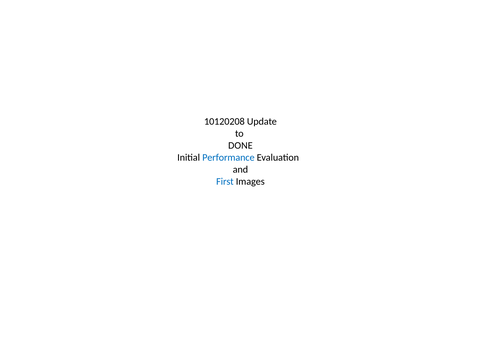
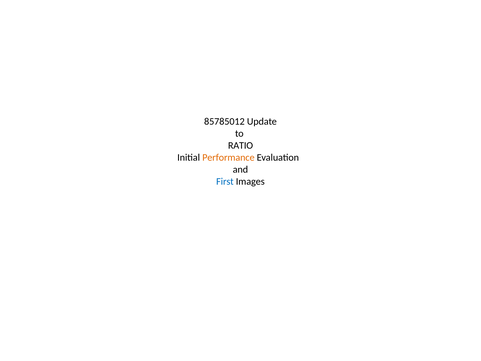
10120208: 10120208 -> 85785012
DONE: DONE -> RATIO
Performance colour: blue -> orange
